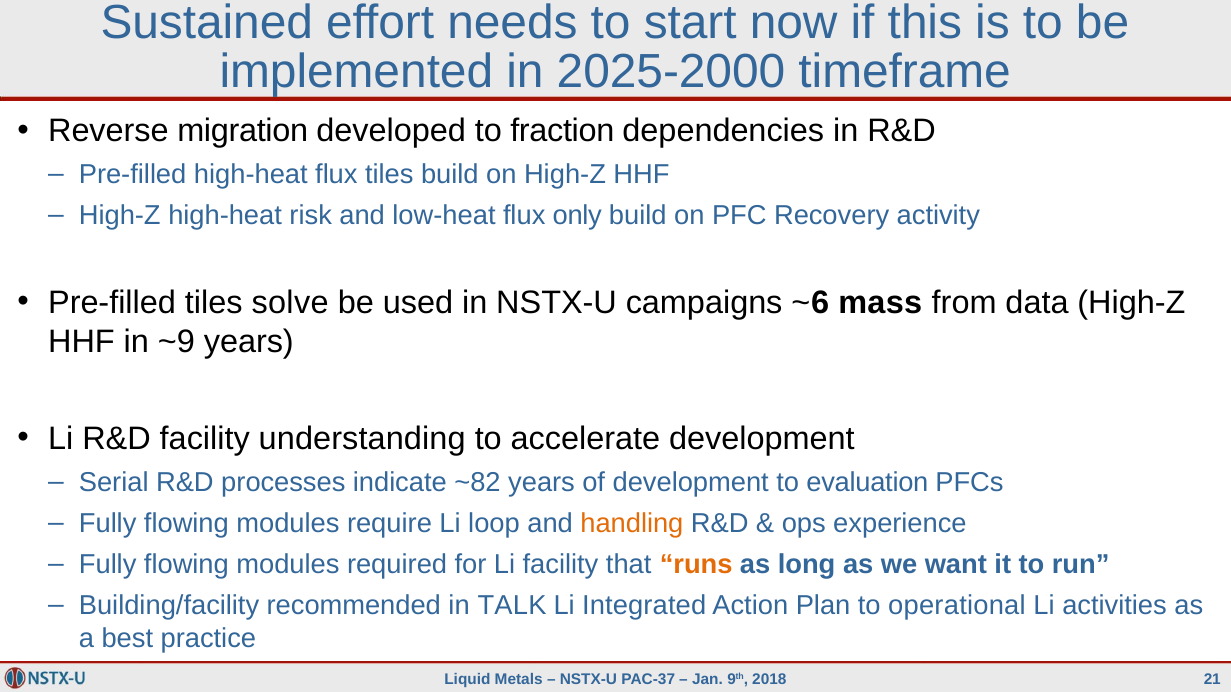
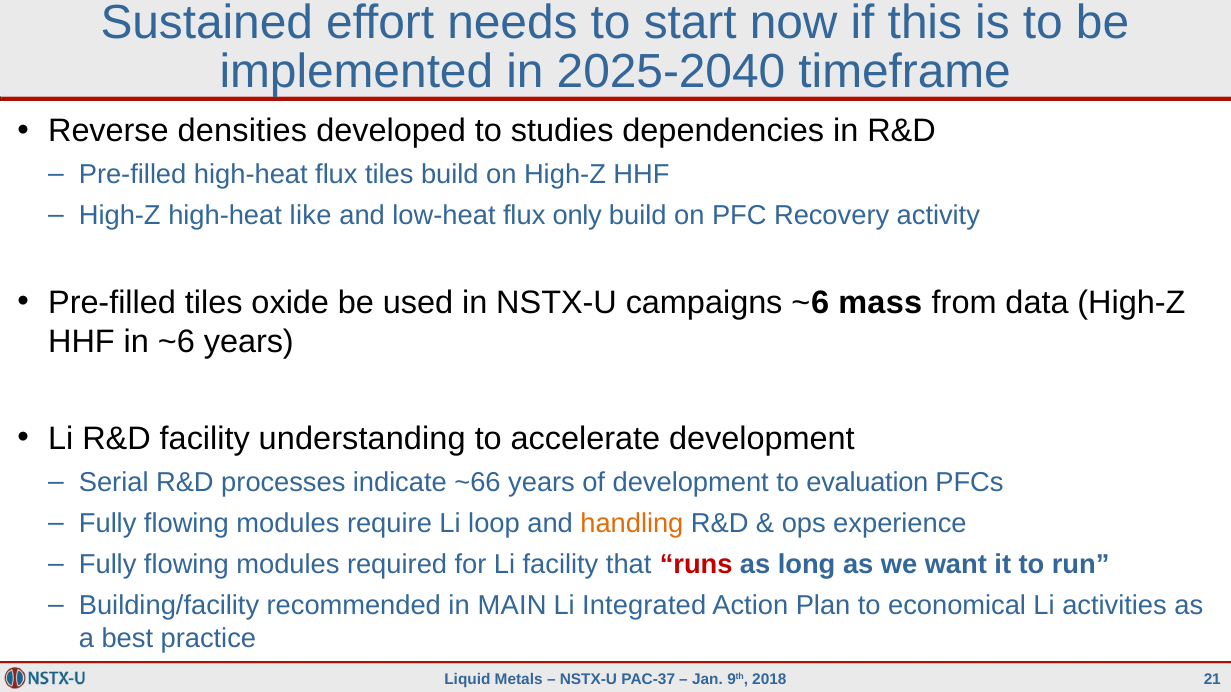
2025-2000: 2025-2000 -> 2025-2040
migration: migration -> densities
fraction: fraction -> studies
risk: risk -> like
solve: solve -> oxide
in ~9: ~9 -> ~6
~82: ~82 -> ~66
runs colour: orange -> red
TALK: TALK -> MAIN
operational: operational -> economical
